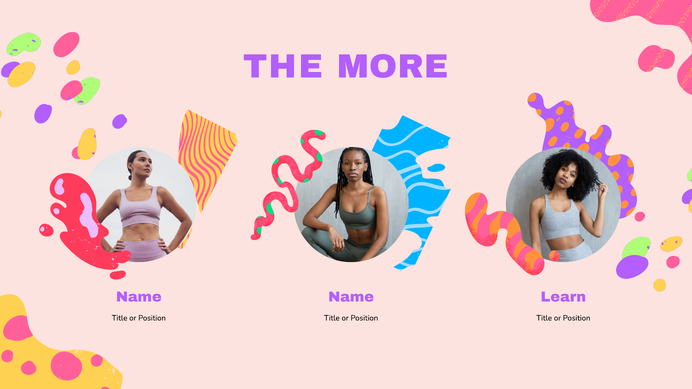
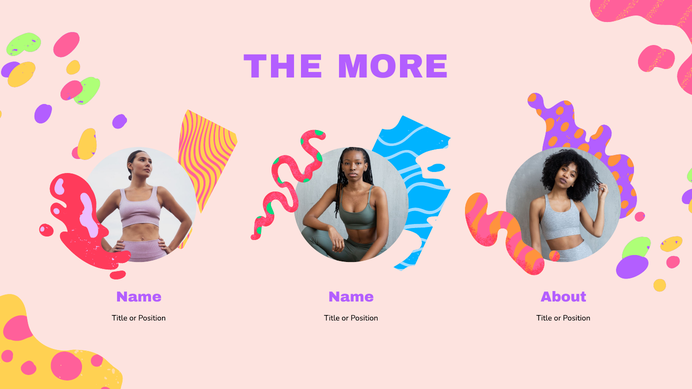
Learn: Learn -> About
